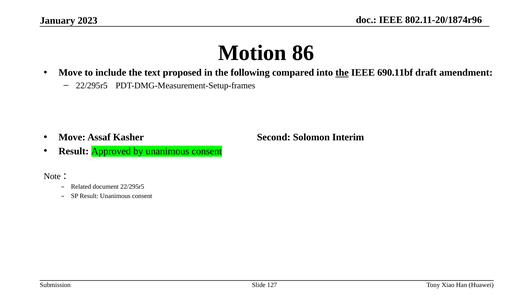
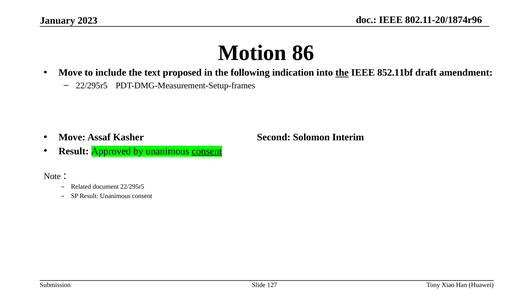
compared: compared -> indication
690.11bf: 690.11bf -> 852.11bf
consent at (207, 151) underline: none -> present
